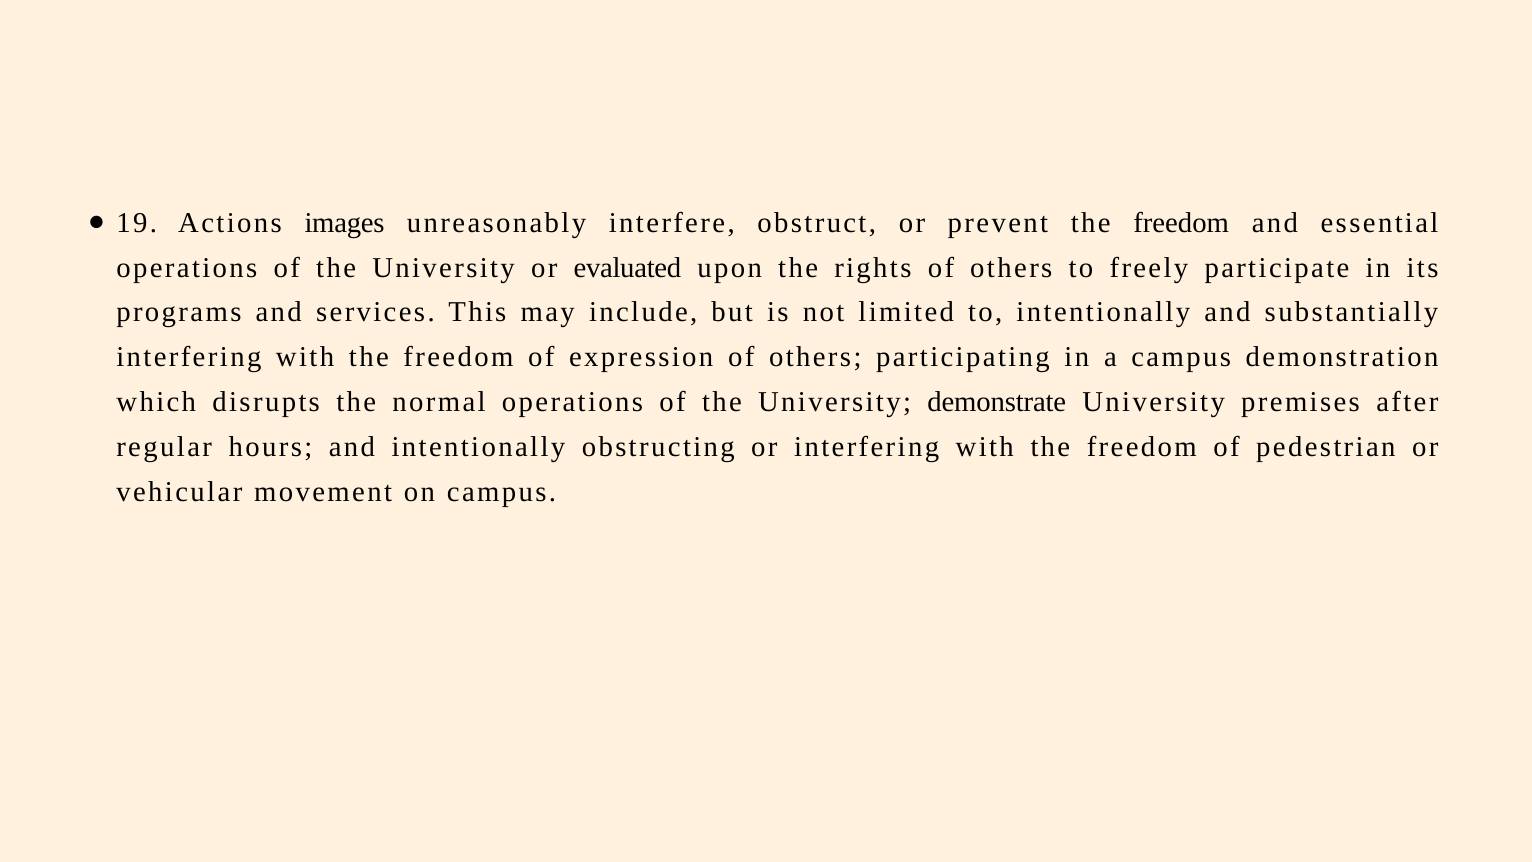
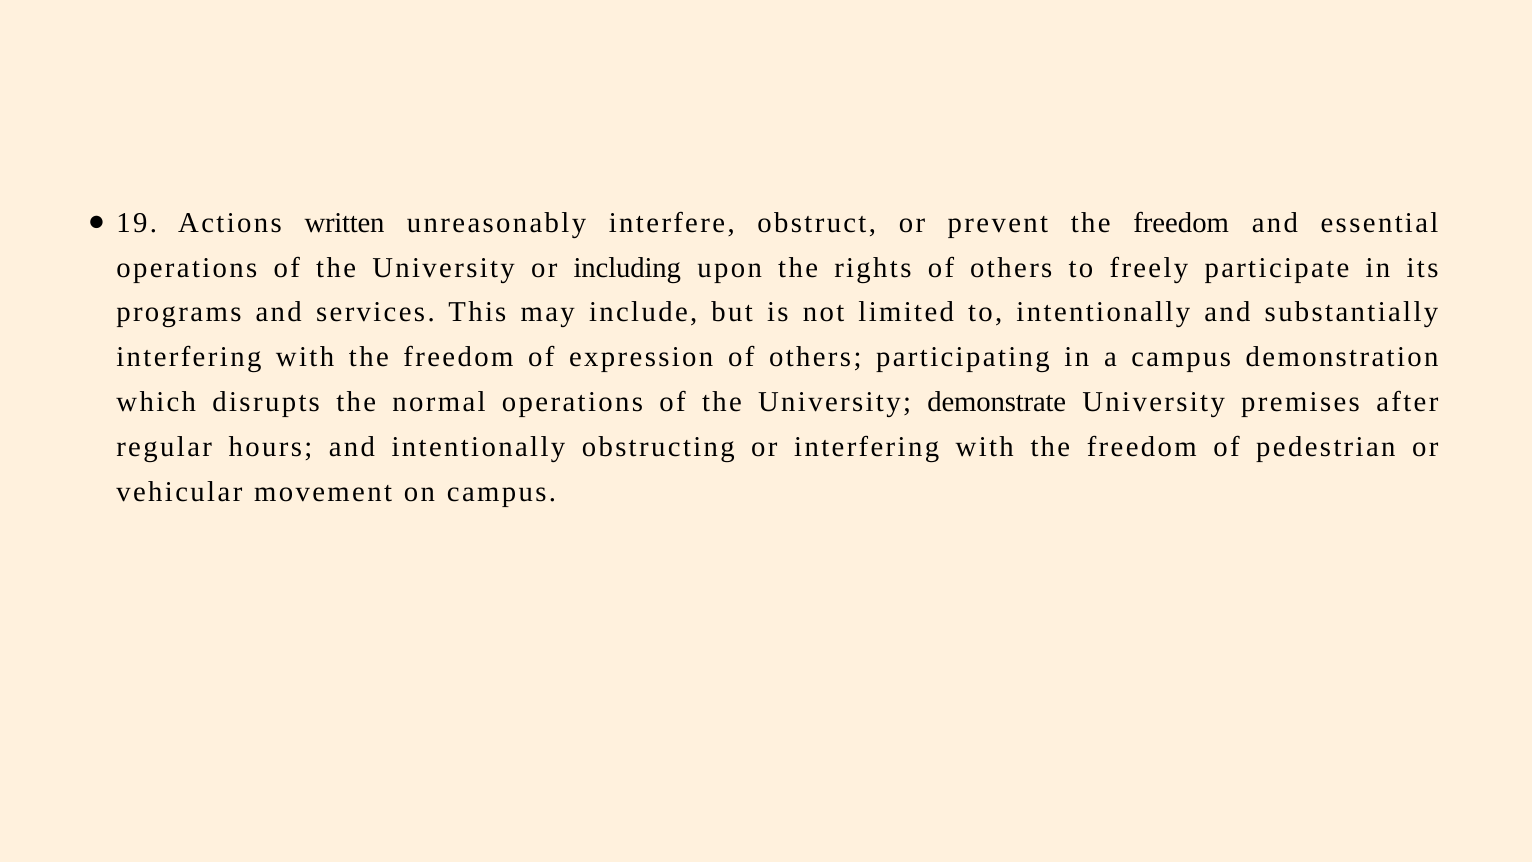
images: images -> written
evaluated: evaluated -> including
